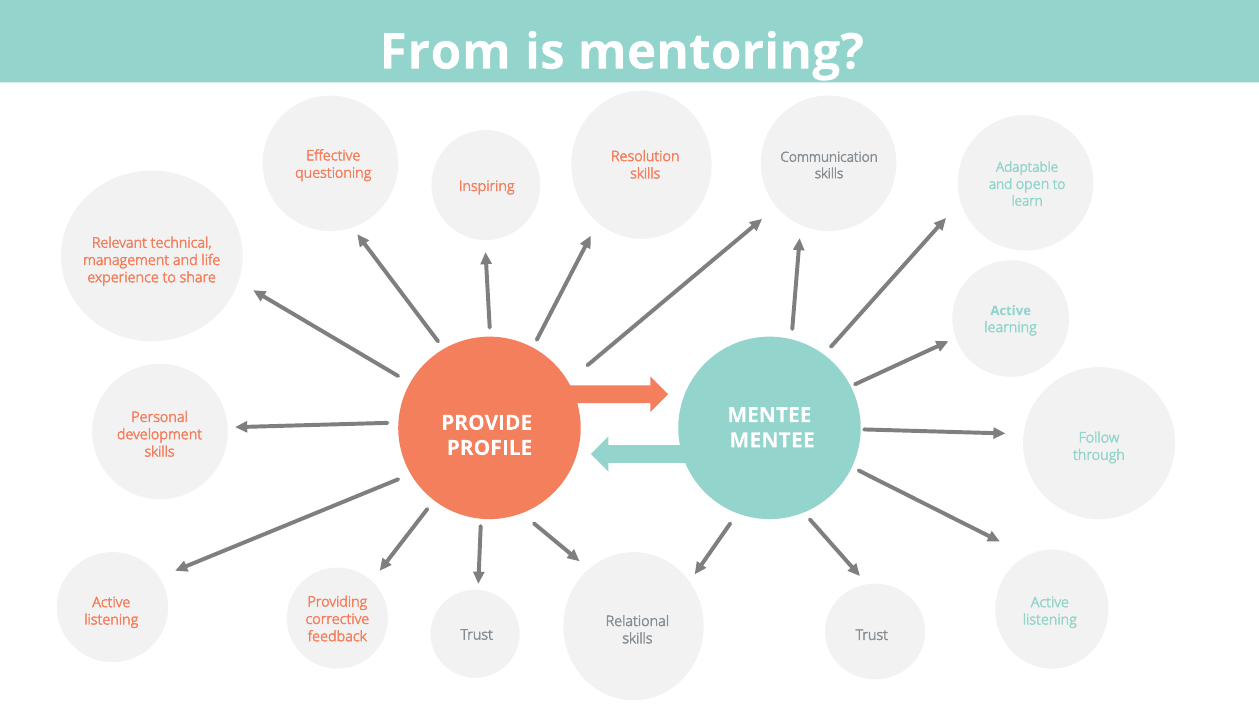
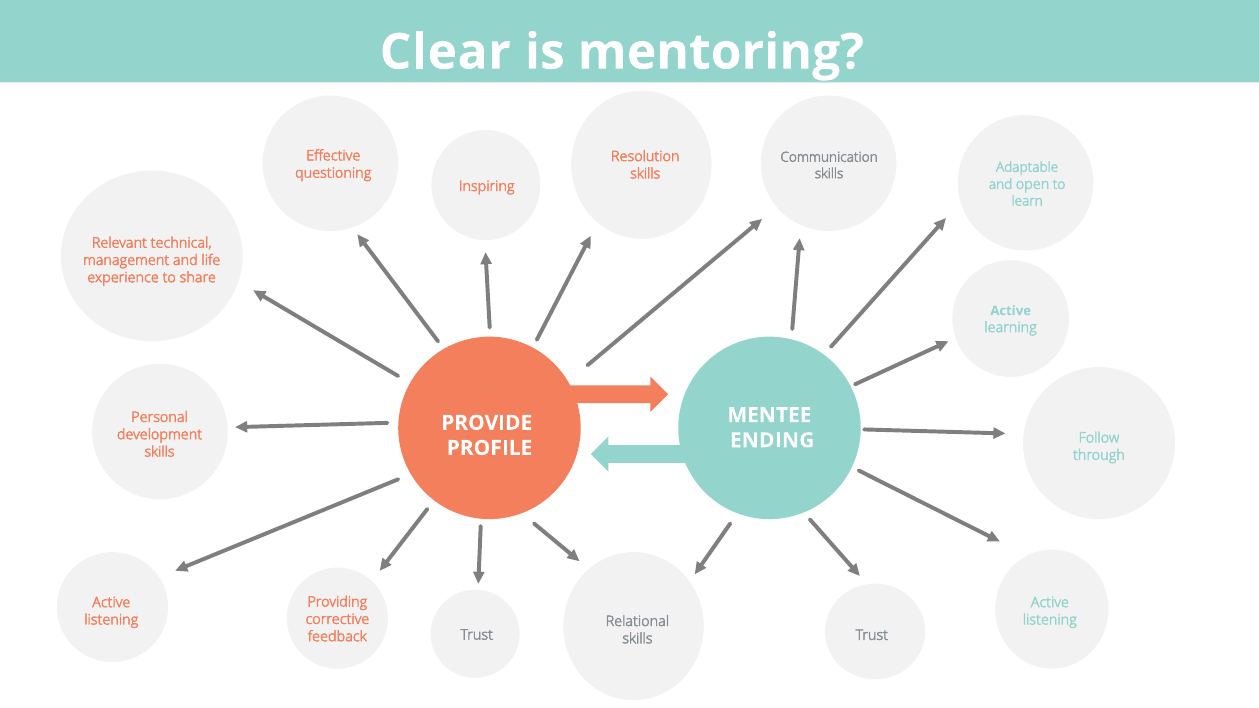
From: From -> Clear
MENTEE at (772, 440): MENTEE -> ENDING
